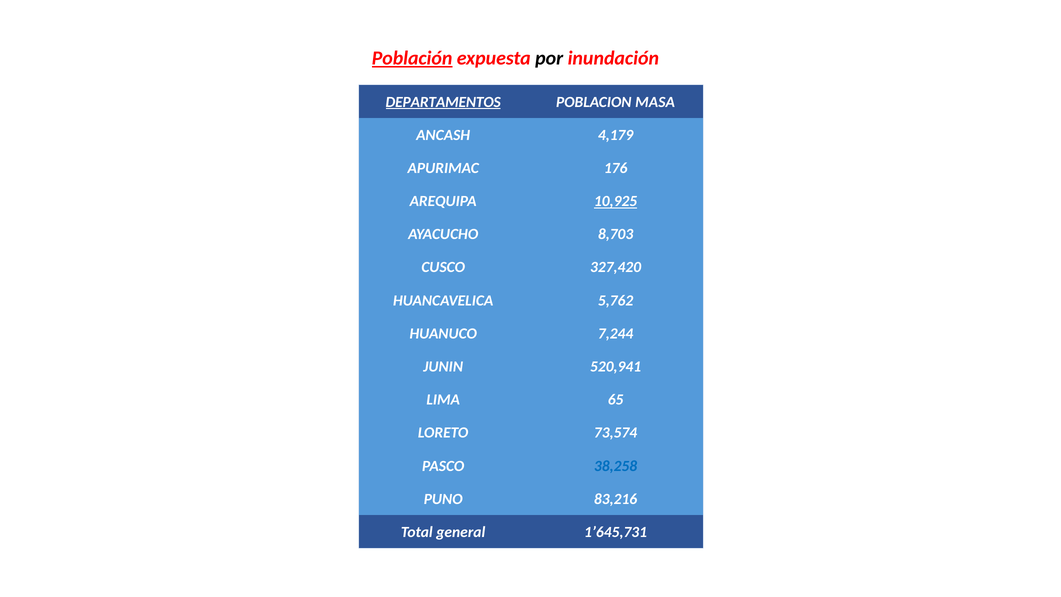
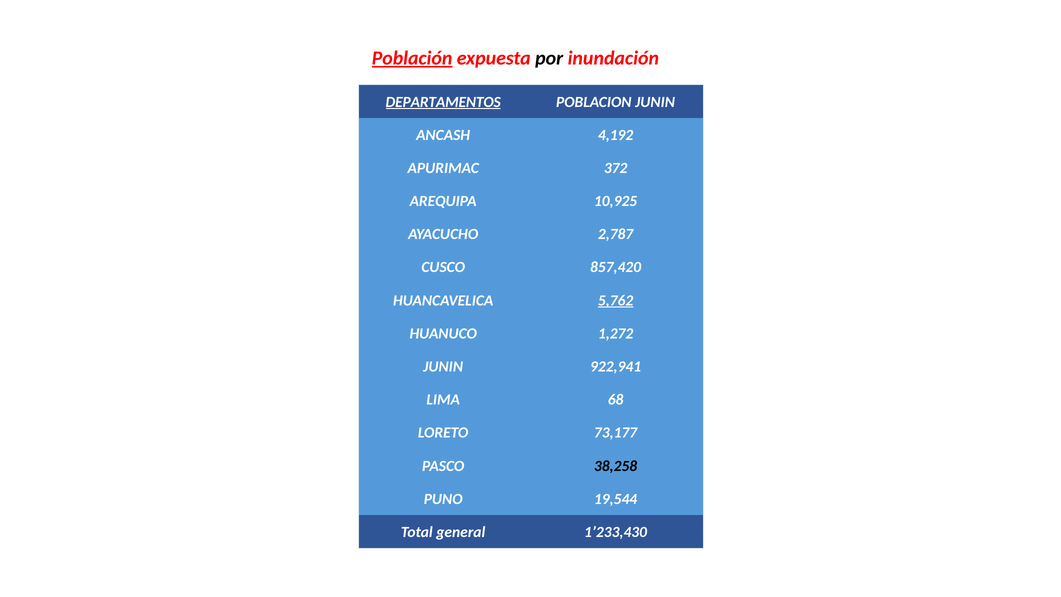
POBLACION MASA: MASA -> JUNIN
4,179: 4,179 -> 4,192
176: 176 -> 372
10,925 underline: present -> none
8,703: 8,703 -> 2,787
327,420: 327,420 -> 857,420
5,762 underline: none -> present
7,244: 7,244 -> 1,272
520,941: 520,941 -> 922,941
65: 65 -> 68
73,574: 73,574 -> 73,177
38,258 colour: blue -> black
83,216: 83,216 -> 19,544
1’645,731: 1’645,731 -> 1’233,430
